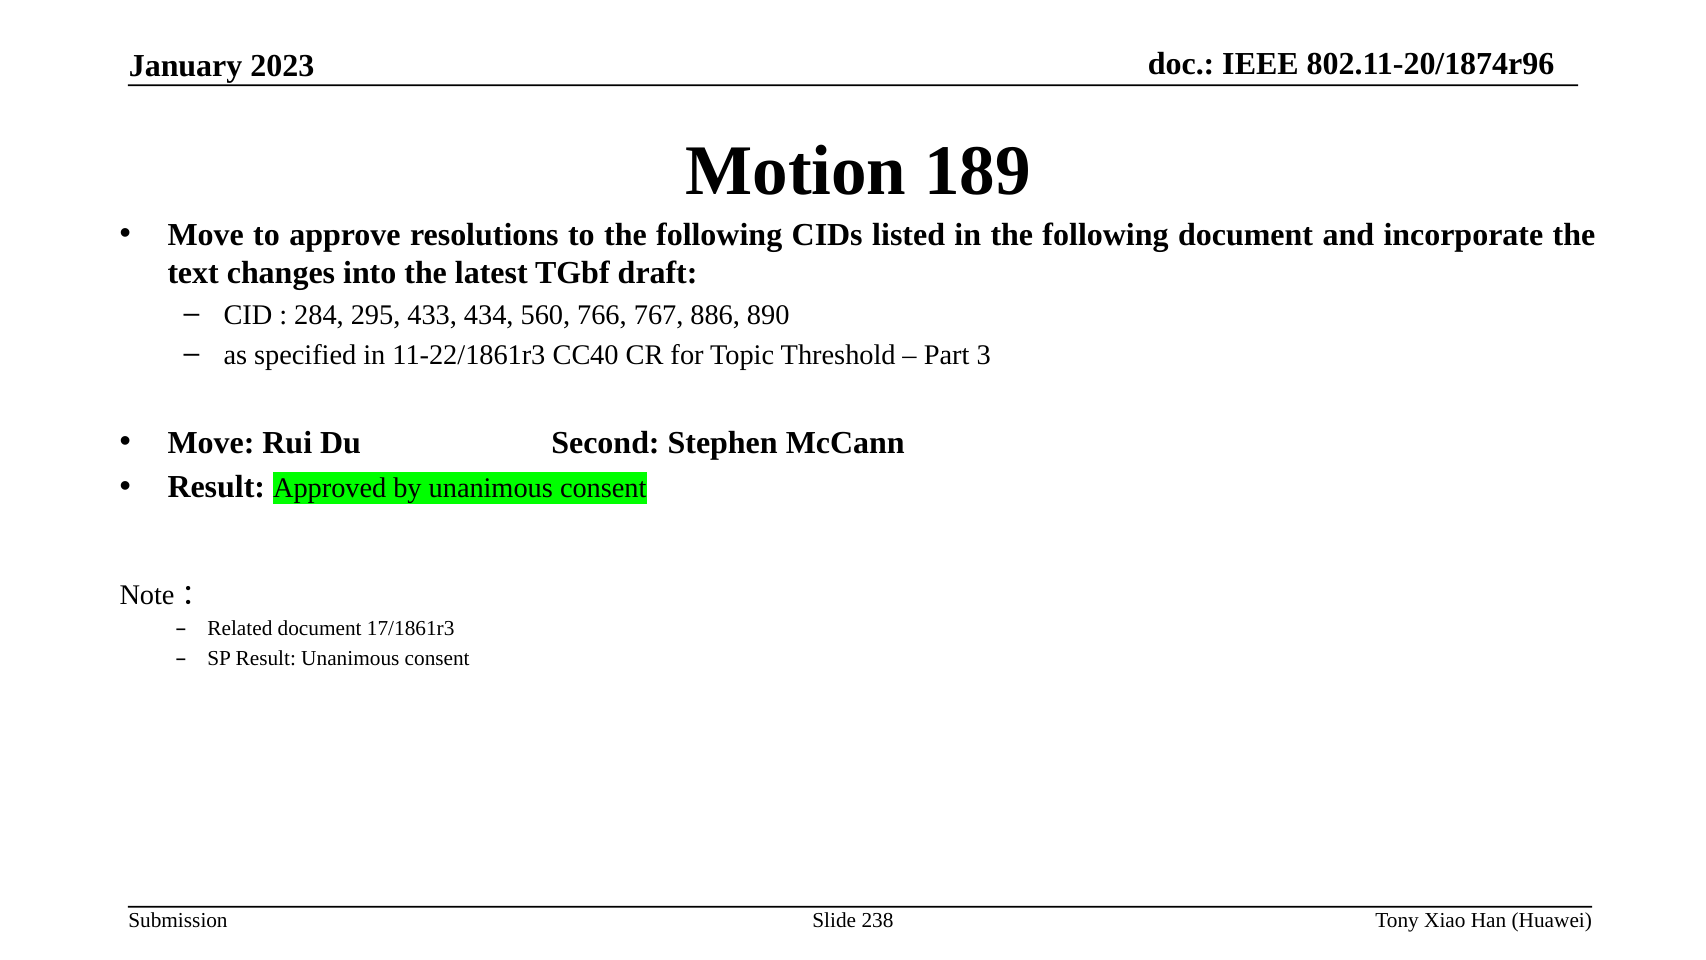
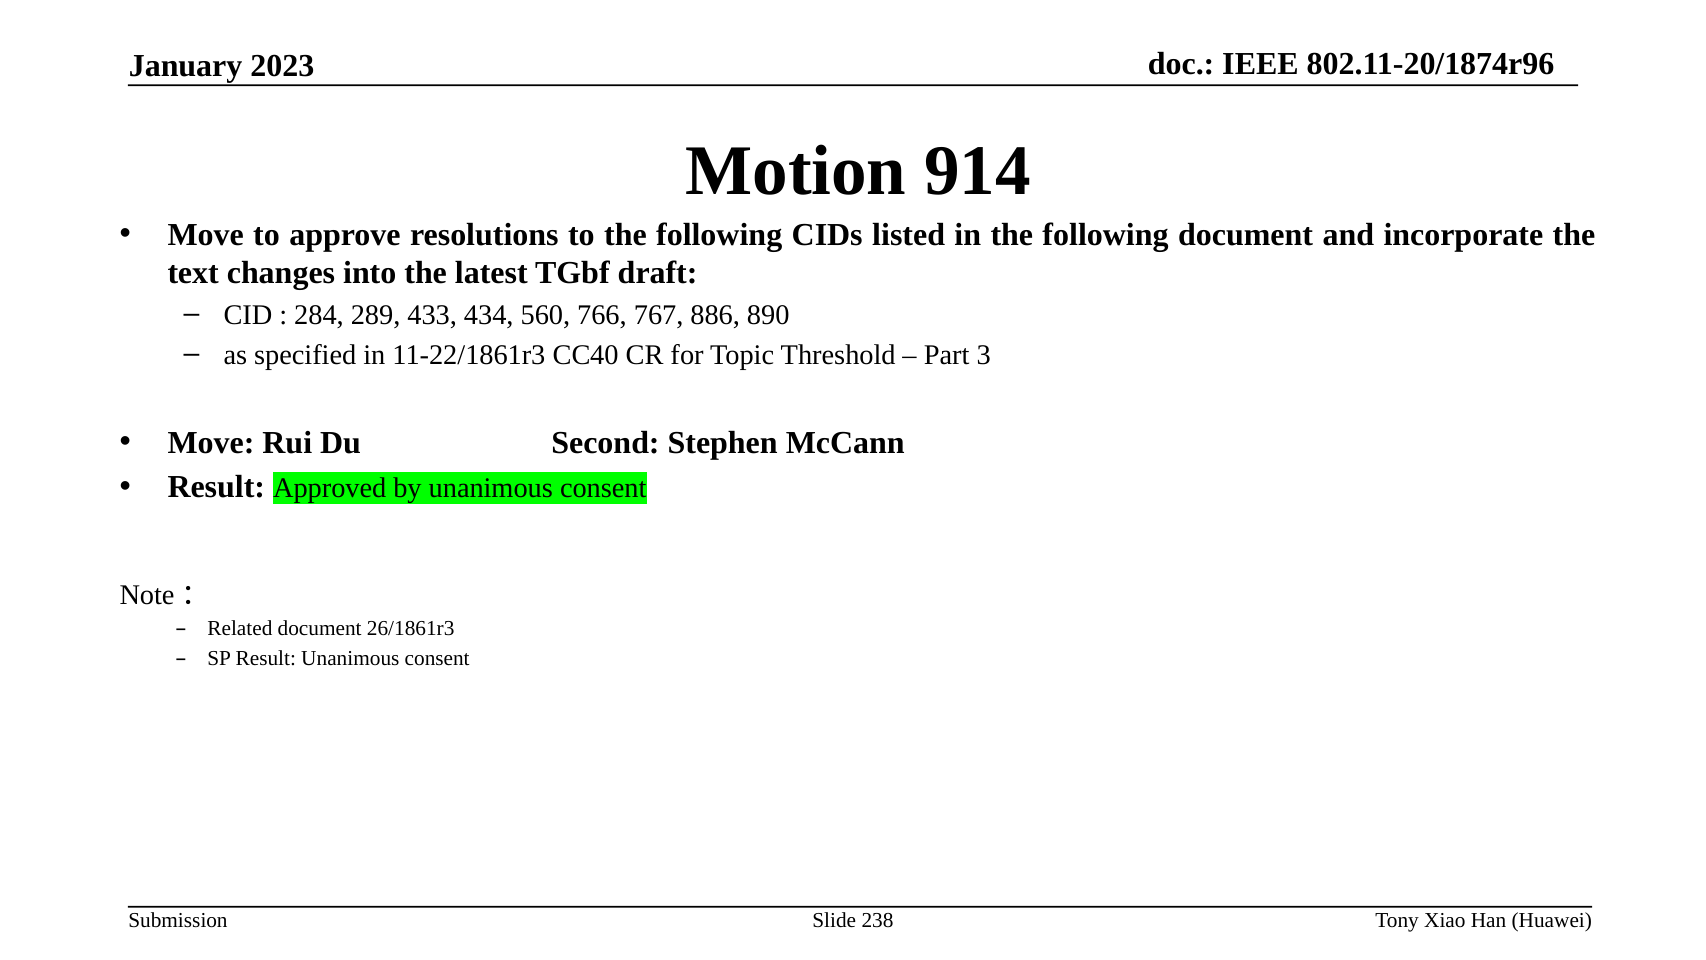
189: 189 -> 914
295: 295 -> 289
17/1861r3: 17/1861r3 -> 26/1861r3
